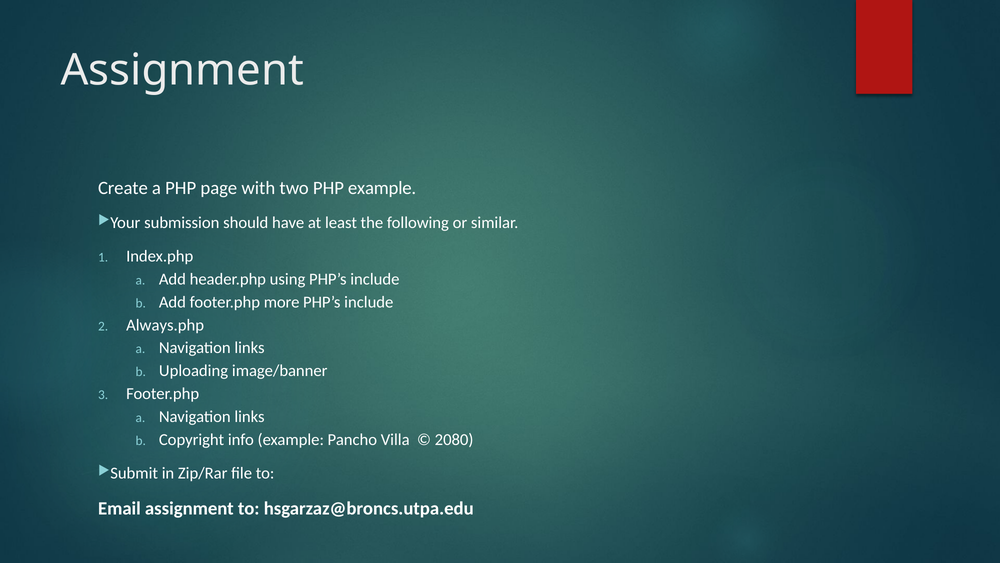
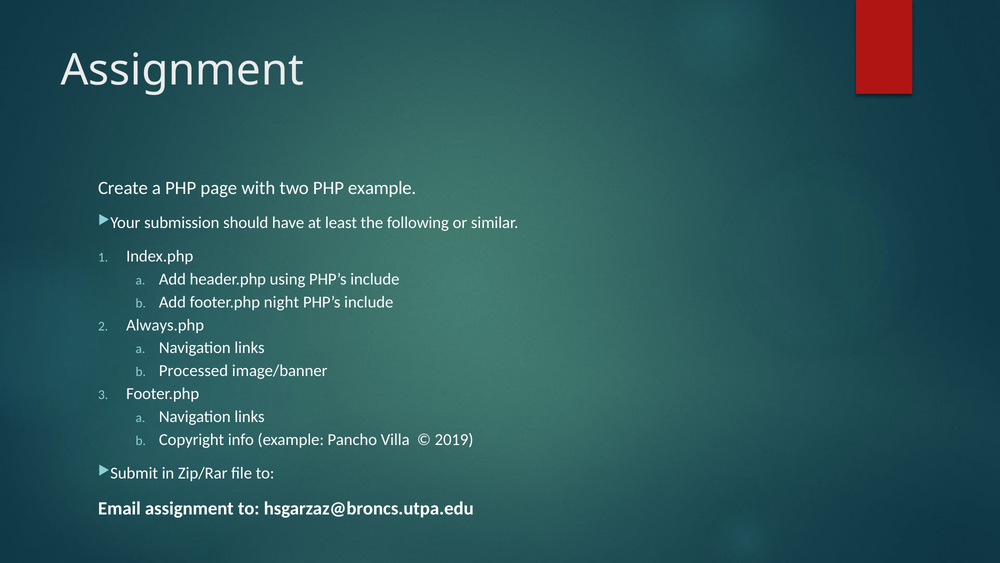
more: more -> night
Uploading: Uploading -> Processed
2080: 2080 -> 2019
